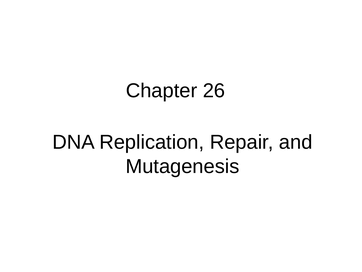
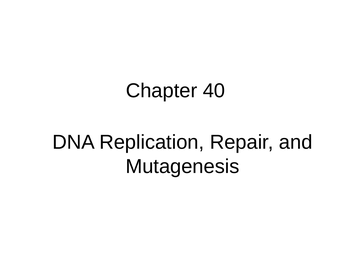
26: 26 -> 40
